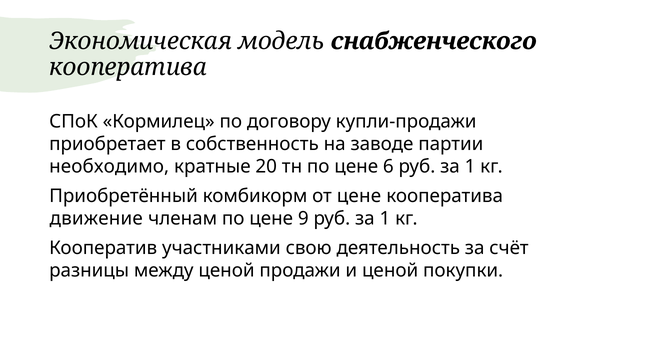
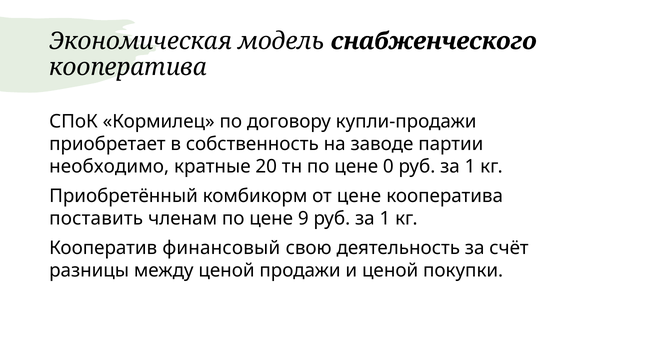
6: 6 -> 0
движение: движение -> поставить
участниками: участниками -> финансовый
